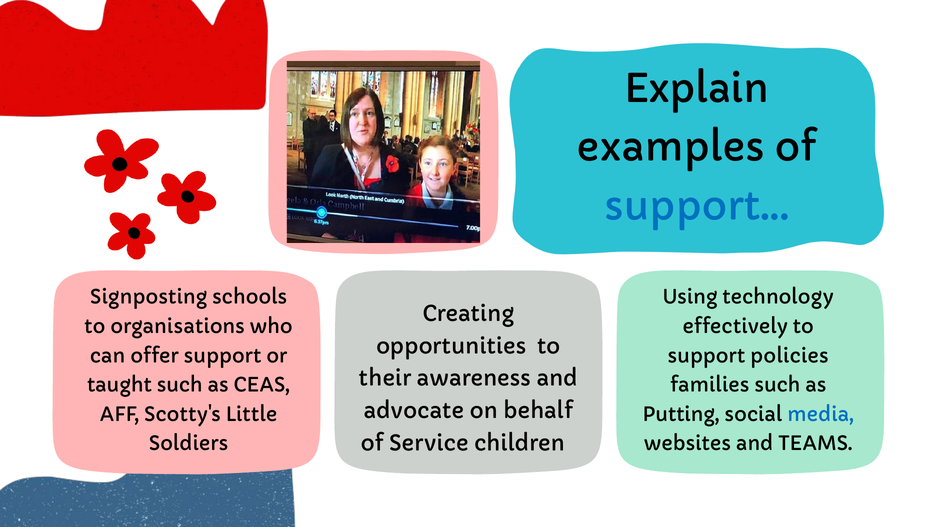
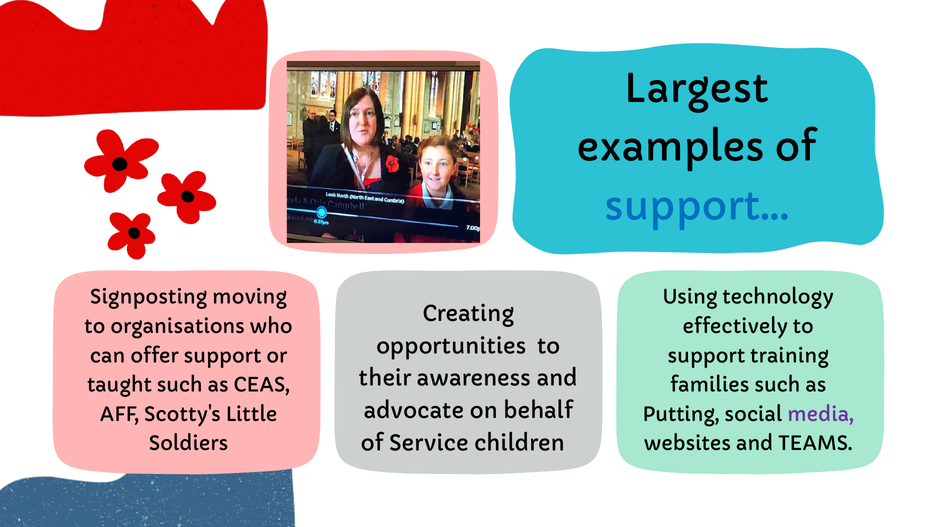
Explain: Explain -> Largest
schools: schools -> moving
policies: policies -> training
media colour: blue -> purple
